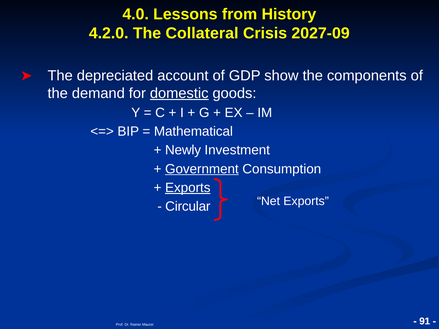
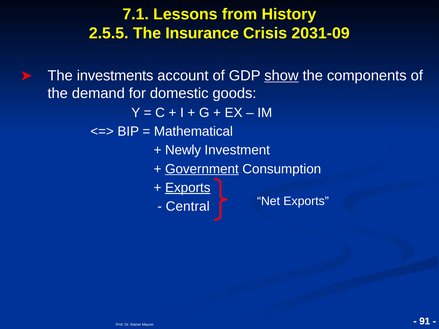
4.0: 4.0 -> 7.1
4.2.0: 4.2.0 -> 2.5.5
Collateral: Collateral -> Insurance
2027-09: 2027-09 -> 2031-09
depreciated: depreciated -> investments
show underline: none -> present
domestic underline: present -> none
Circular: Circular -> Central
